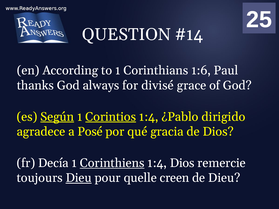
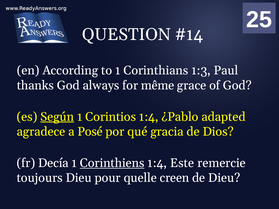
1:6: 1:6 -> 1:3
divisé: divisé -> même
Corintios underline: present -> none
dirigido: dirigido -> adapted
1:4 Dios: Dios -> Este
Dieu at (79, 178) underline: present -> none
